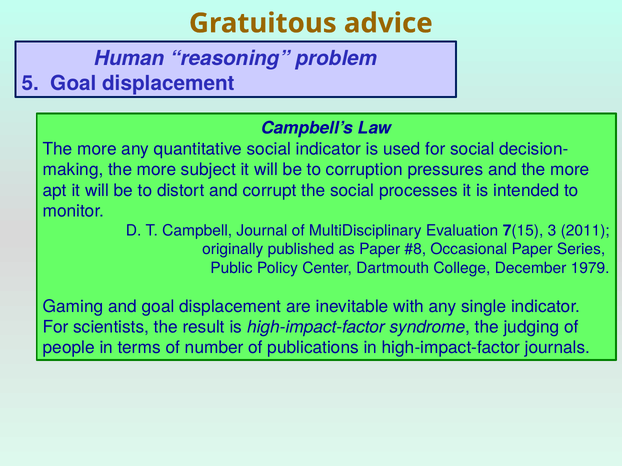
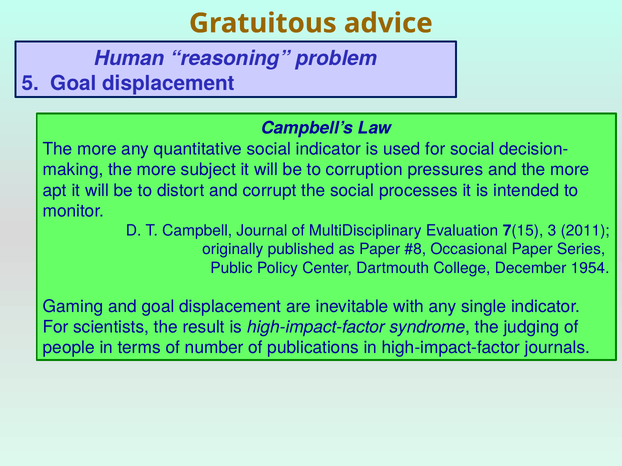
1979: 1979 -> 1954
